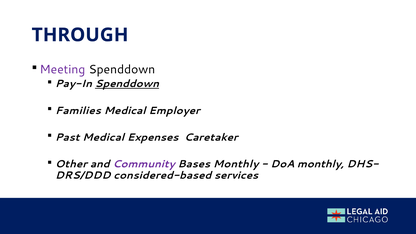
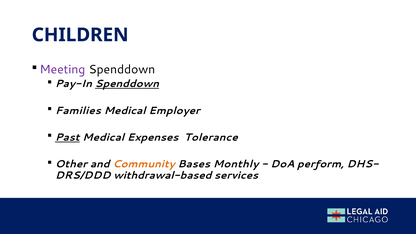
THROUGH: THROUGH -> CHILDREN
Past underline: none -> present
Caretaker: Caretaker -> Tolerance
Community colour: purple -> orange
DoA monthly: monthly -> perform
considered-based: considered-based -> withdrawal-based
